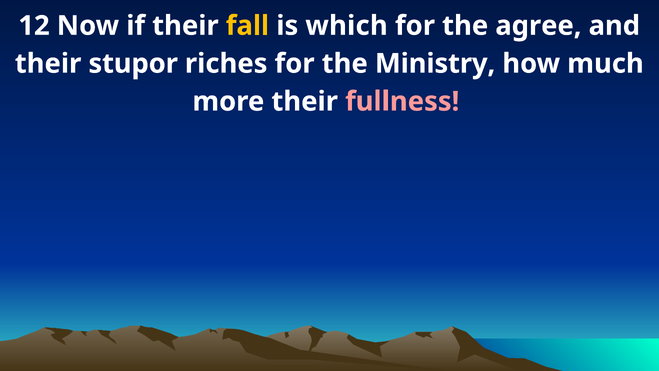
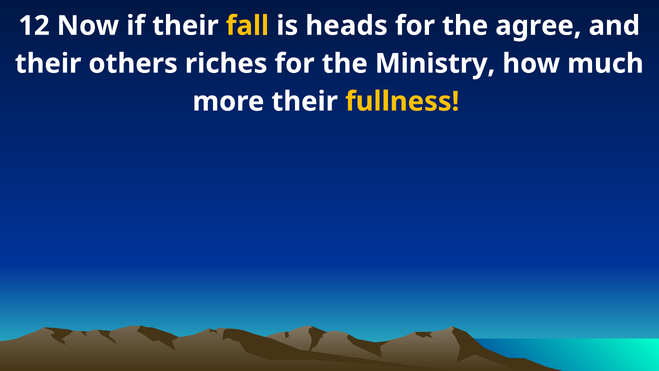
which: which -> heads
stupor: stupor -> others
fullness colour: pink -> yellow
